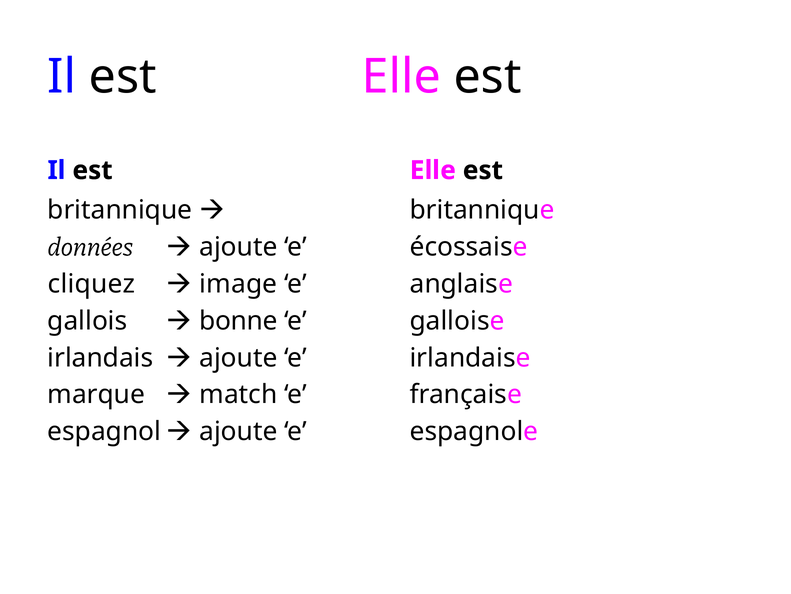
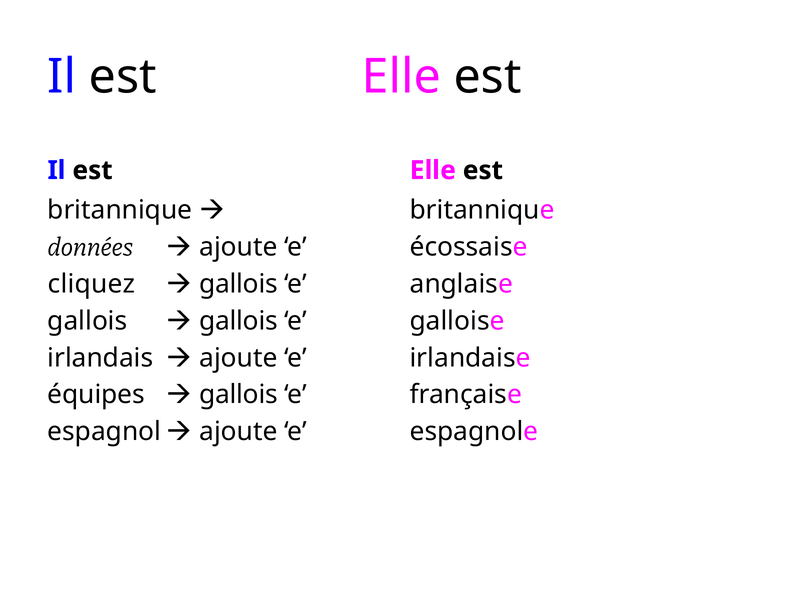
image at (238, 284): image -> gallois
bonne at (239, 320): bonne -> gallois
marque: marque -> équipes
match at (238, 394): match -> gallois
